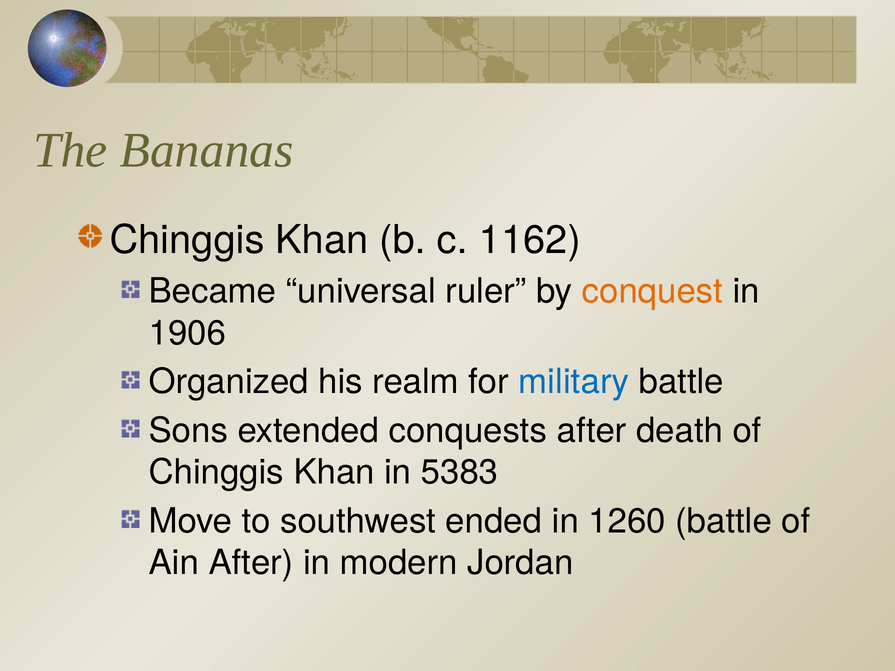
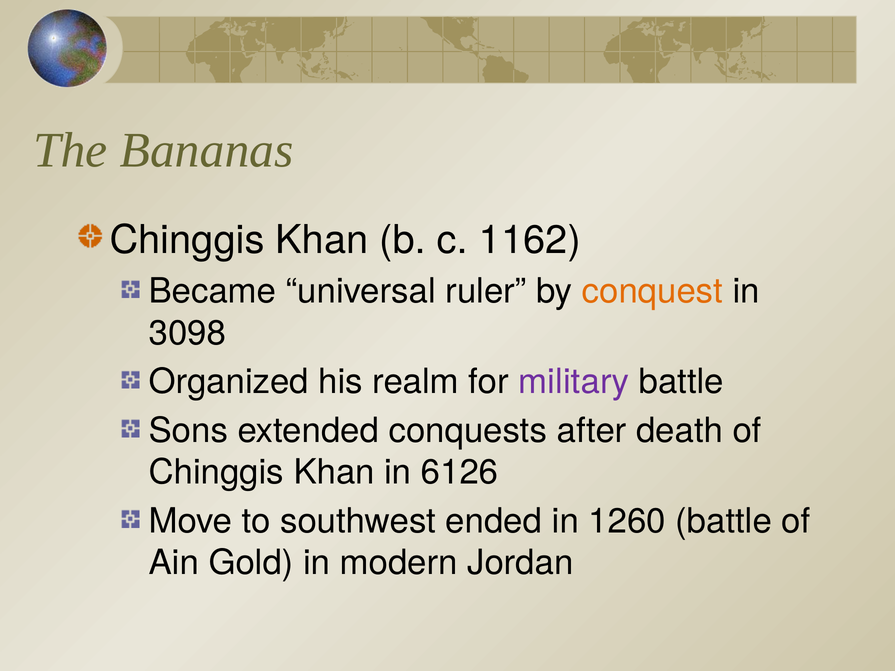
1906: 1906 -> 3098
military colour: blue -> purple
5383: 5383 -> 6126
Ain After: After -> Gold
